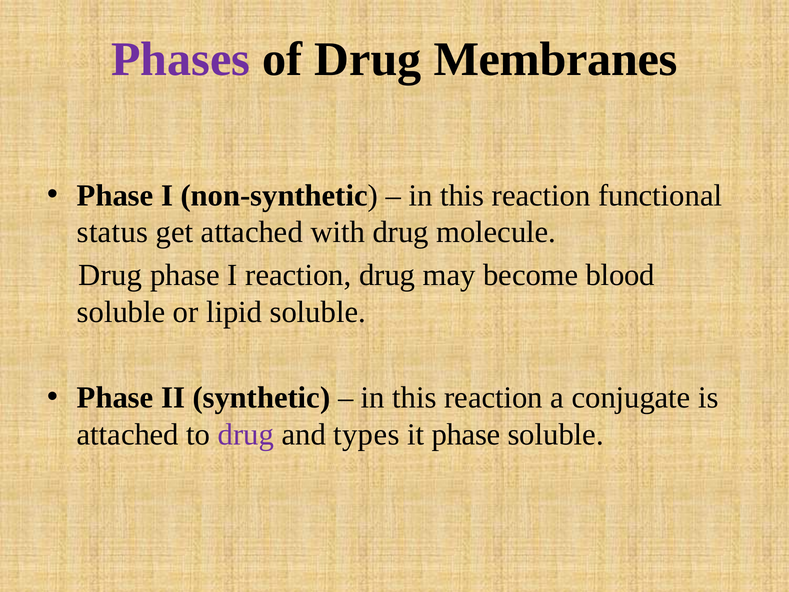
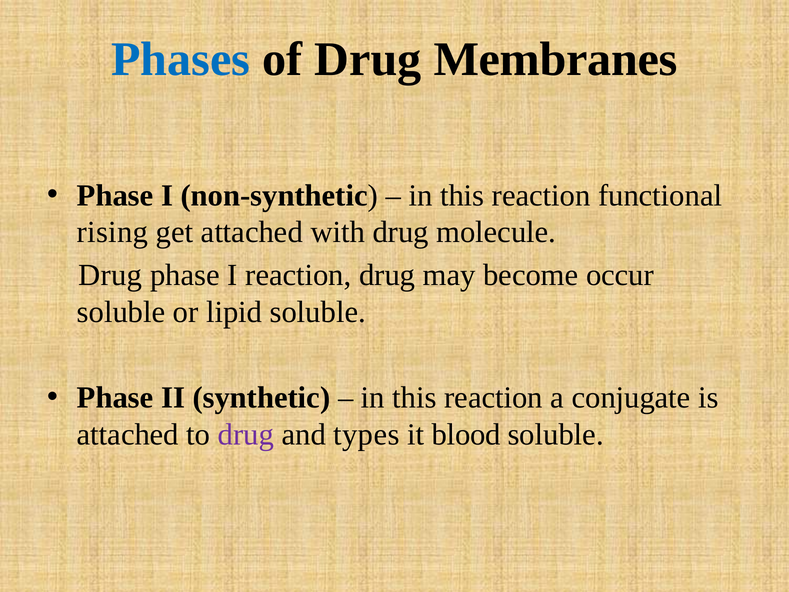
Phases colour: purple -> blue
status: status -> rising
blood: blood -> occur
it phase: phase -> blood
